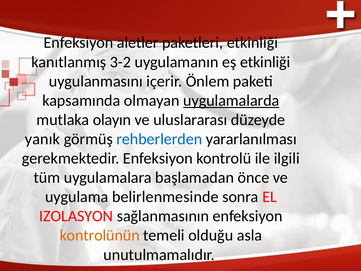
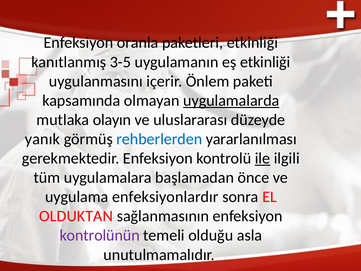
aletler: aletler -> oranla
3-2: 3-2 -> 3-5
ile underline: none -> present
belirlenmesinde: belirlenmesinde -> enfeksiyonlardır
IZOLASYON: IZOLASYON -> OLDUKTAN
kontrolünün colour: orange -> purple
